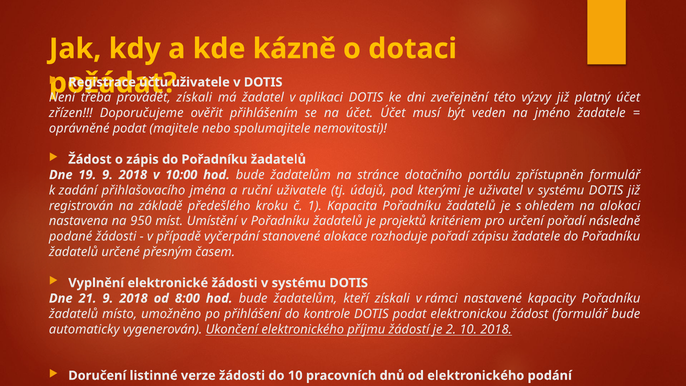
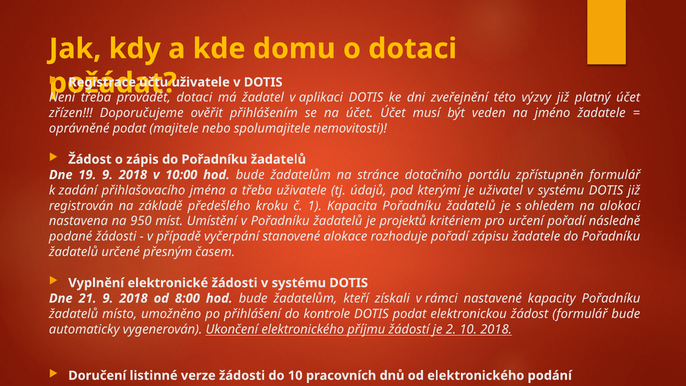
kázně: kázně -> domu
získali at (194, 98): získali -> dotaci
a ruční: ruční -> třeba
